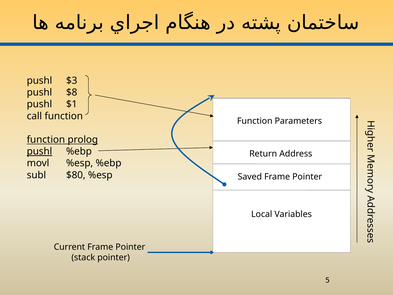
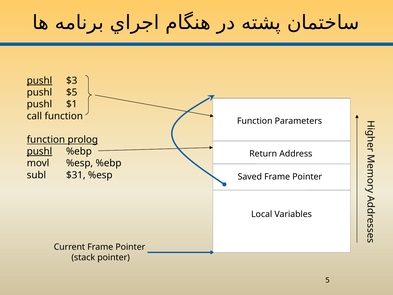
pushl at (39, 81) underline: none -> present
$8: $8 -> $5
$80: $80 -> $31
